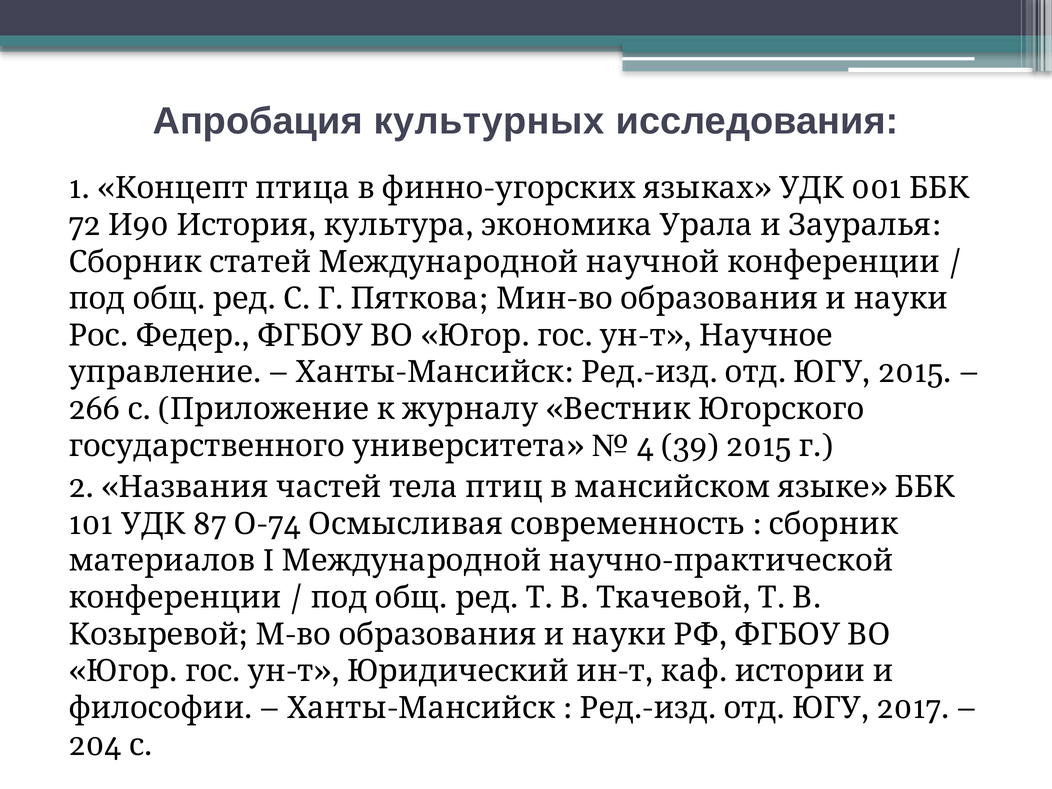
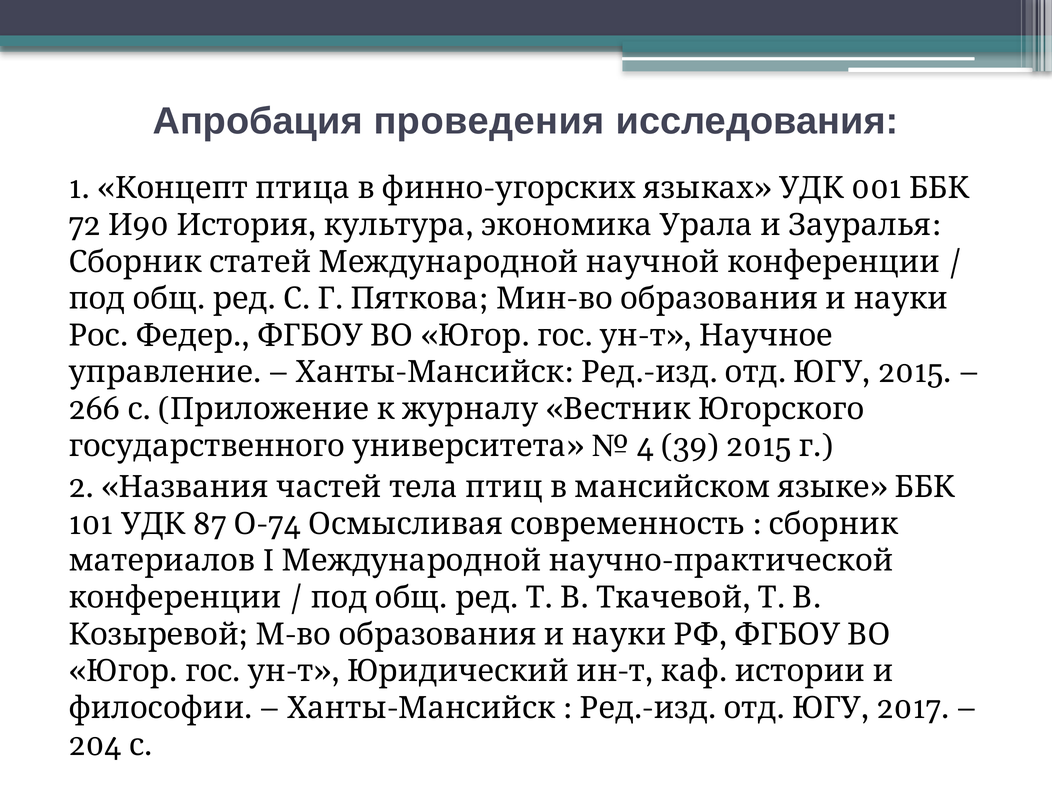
культурных: культурных -> проведения
